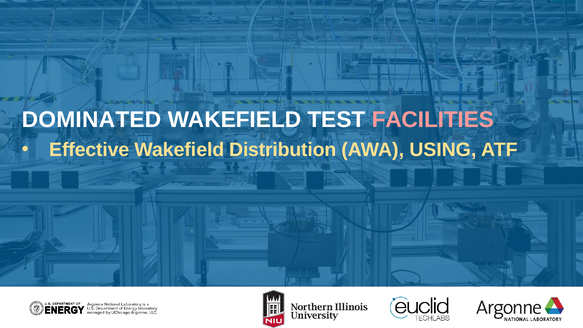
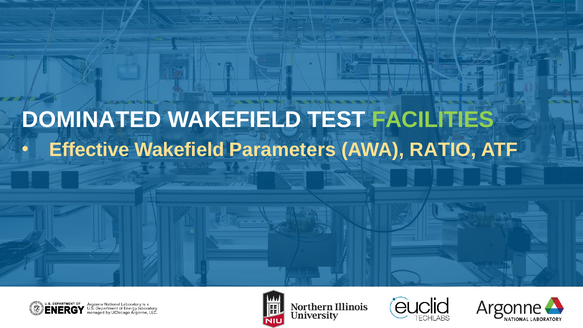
FACILITIES colour: pink -> light green
Distribution: Distribution -> Parameters
USING: USING -> RATIO
